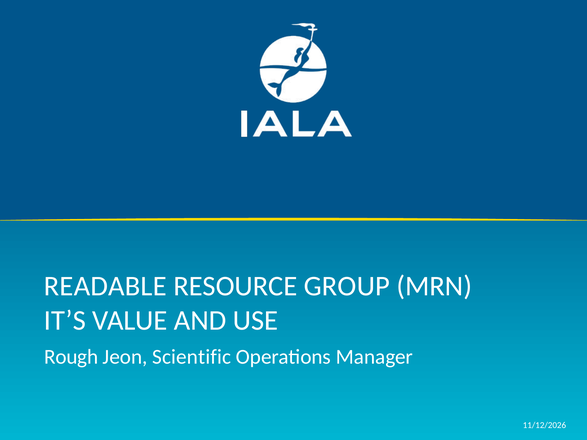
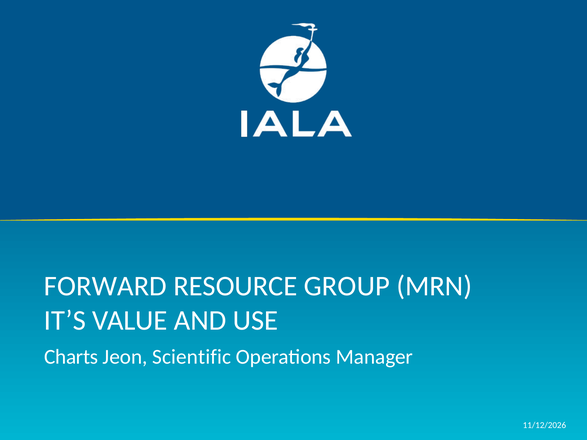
READABLE: READABLE -> FORWARD
Rough: Rough -> Charts
